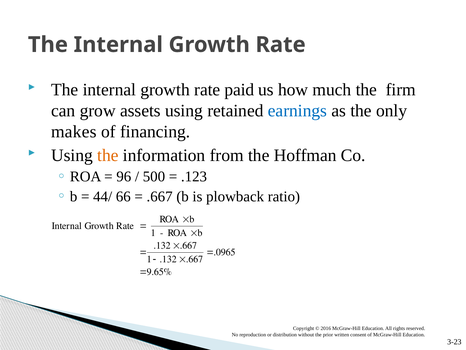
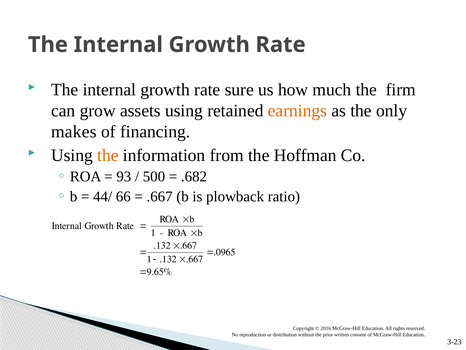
paid: paid -> sure
earnings colour: blue -> orange
96: 96 -> 93
.123: .123 -> .682
